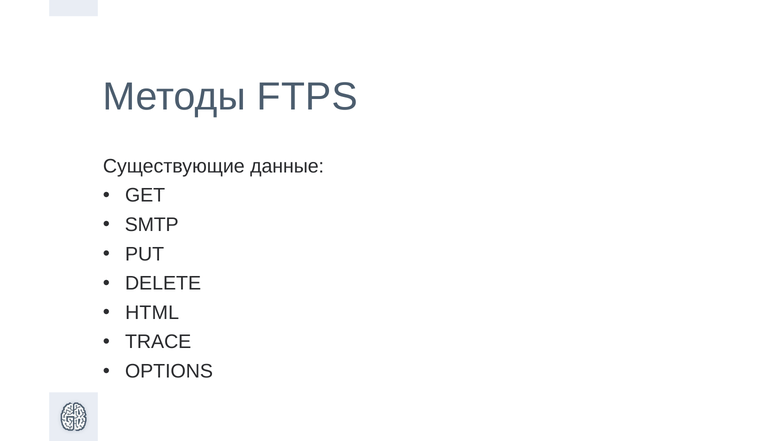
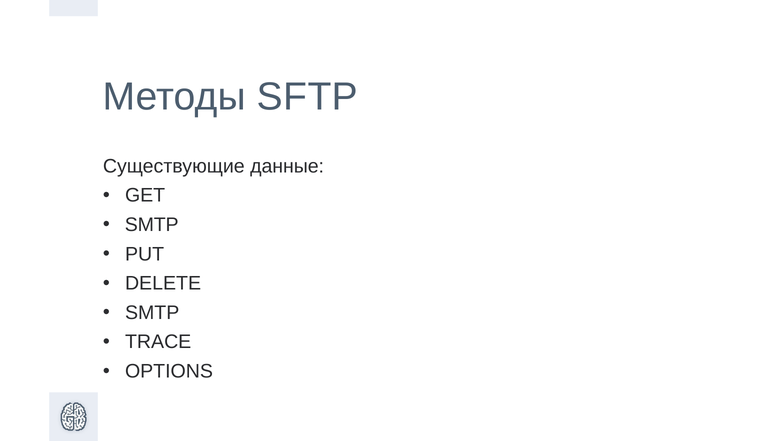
FTPS: FTPS -> SFTP
HTML at (152, 312): HTML -> SMTP
